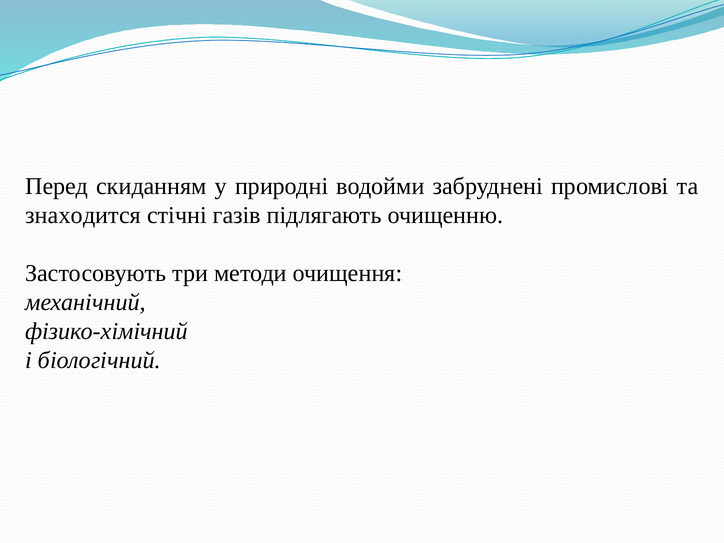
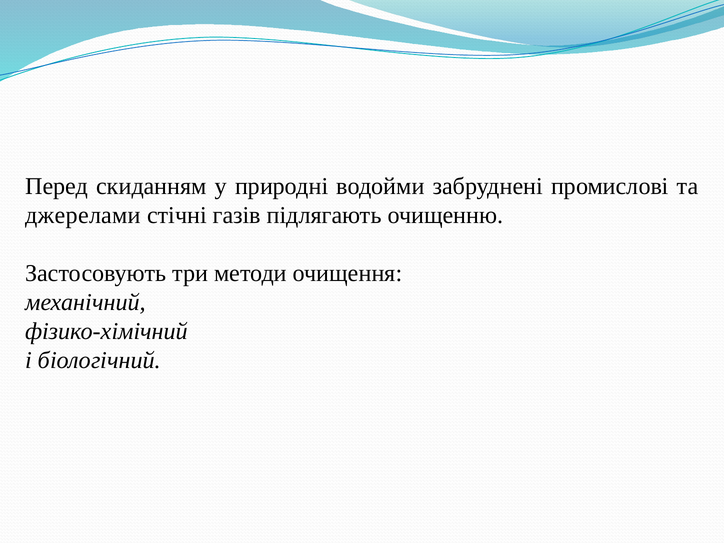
знаходится: знаходится -> джерелами
